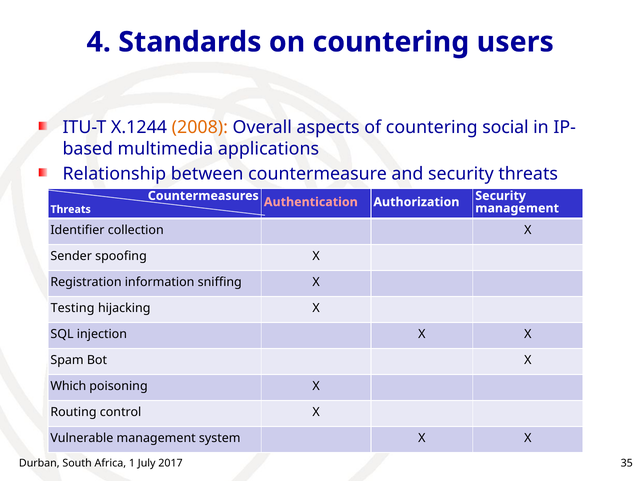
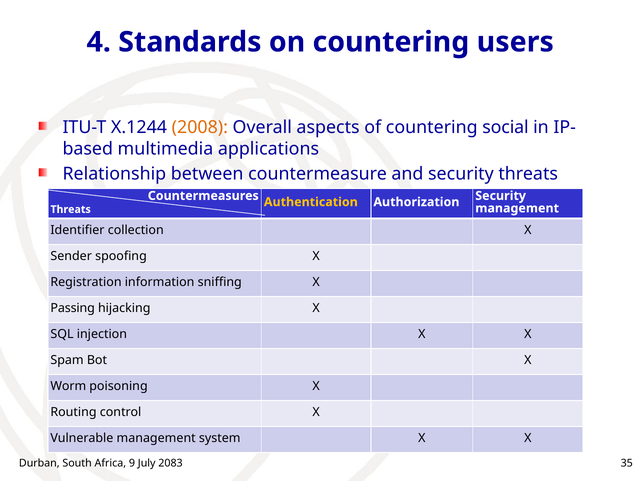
Authentication colour: pink -> yellow
Testing: Testing -> Passing
Which: Which -> Worm
1: 1 -> 9
2017: 2017 -> 2083
